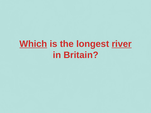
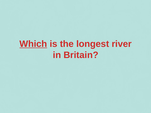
river underline: present -> none
